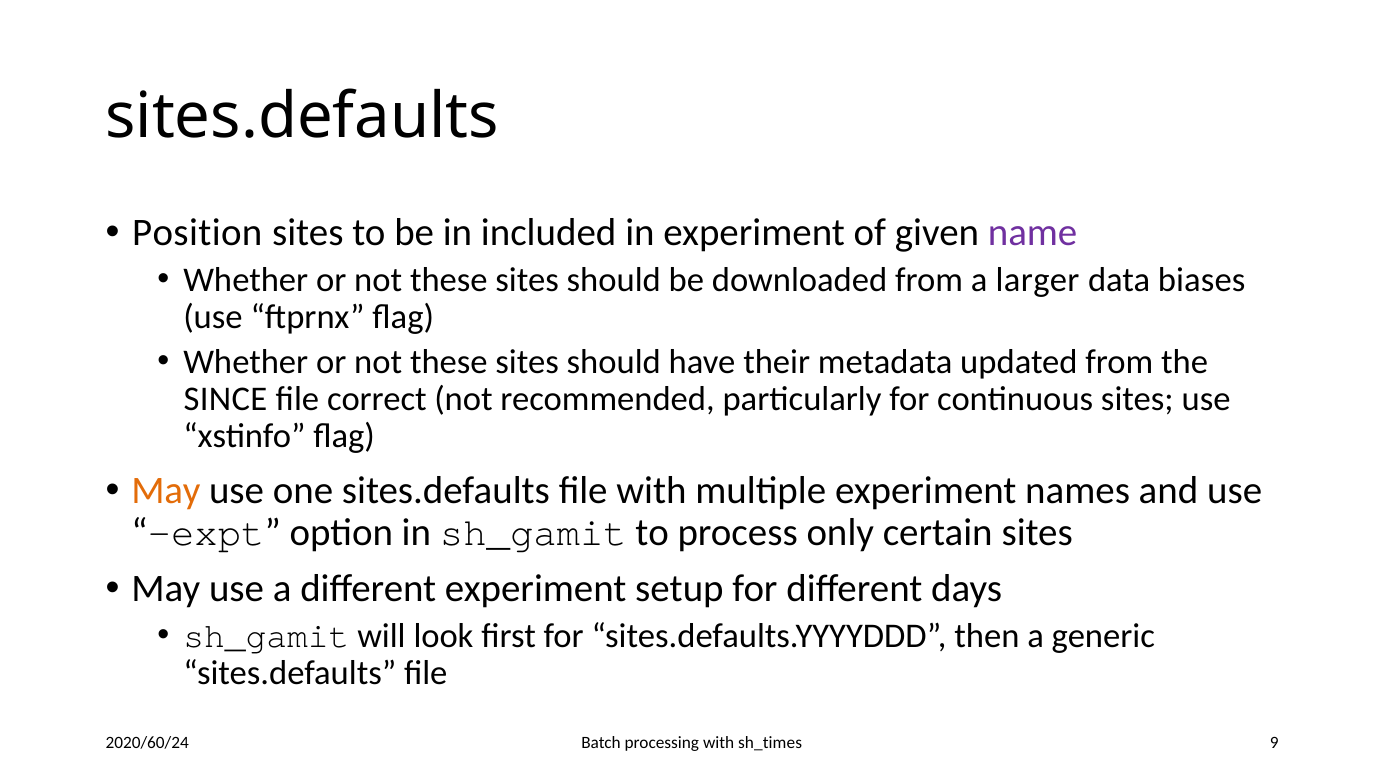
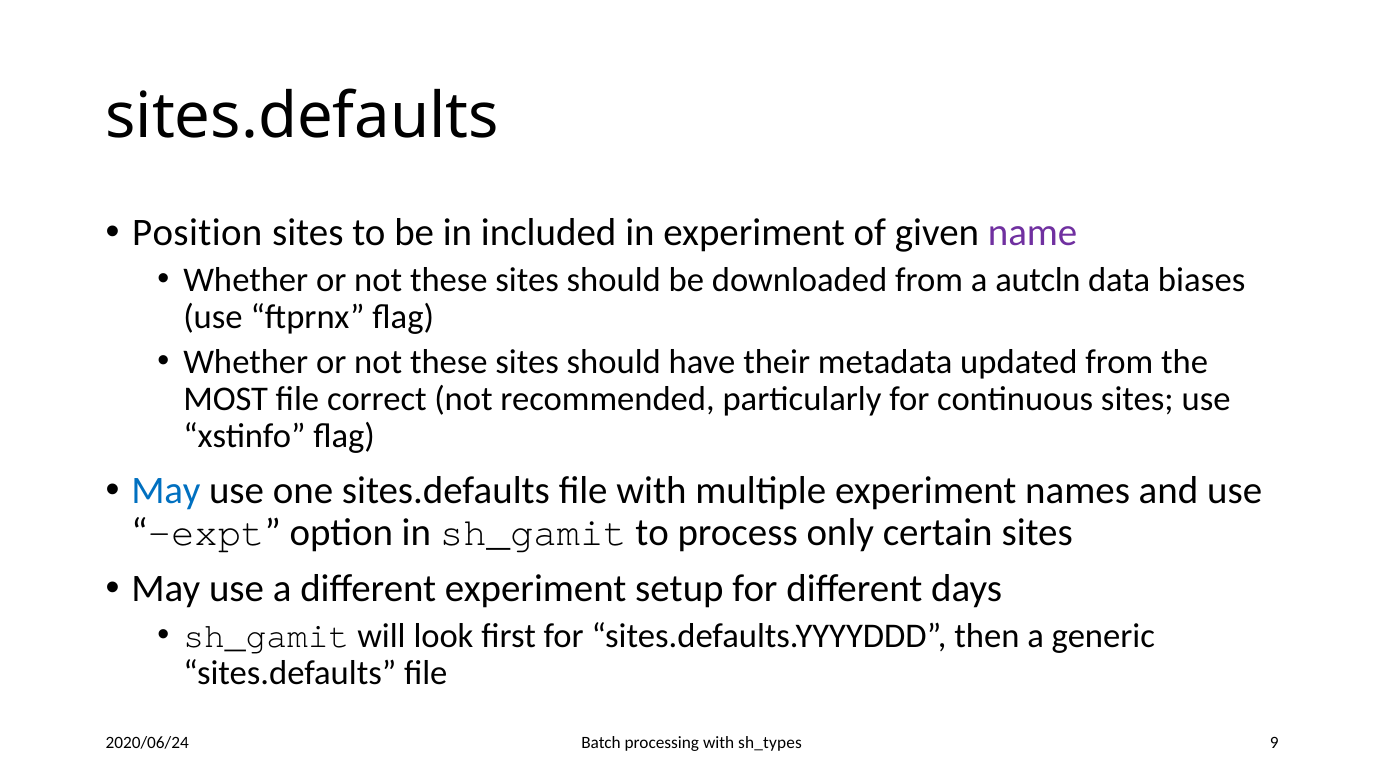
larger: larger -> autcln
SINCE: SINCE -> MOST
May at (166, 491) colour: orange -> blue
2020/60/24: 2020/60/24 -> 2020/06/24
sh_times: sh_times -> sh_types
